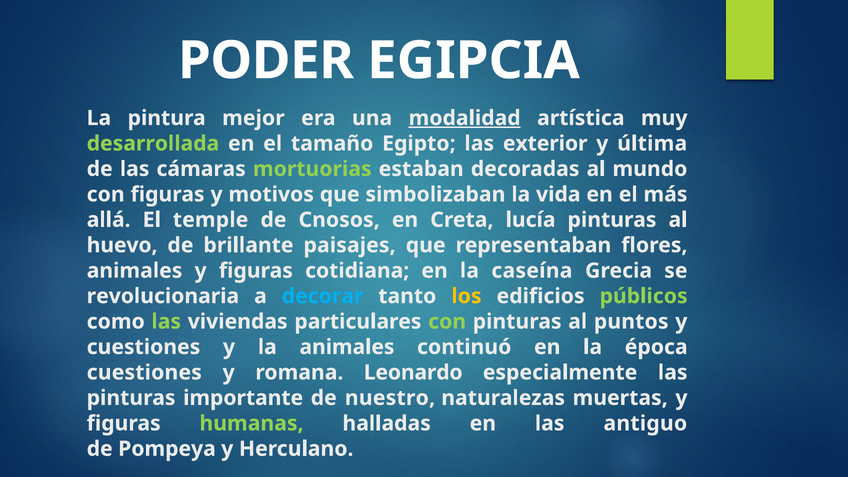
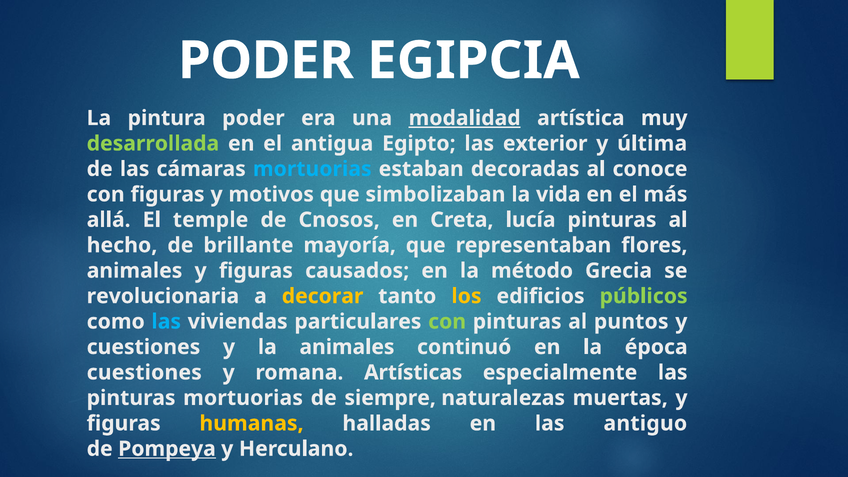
pintura mejor: mejor -> poder
tamaño: tamaño -> antigua
mortuorias at (312, 169) colour: light green -> light blue
mundo: mundo -> conoce
huevo: huevo -> hecho
paisajes: paisajes -> mayoría
cotidiana: cotidiana -> causados
caseína: caseína -> método
decorar colour: light blue -> yellow
las at (166, 322) colour: light green -> light blue
Leonardo: Leonardo -> Artísticas
pinturas importante: importante -> mortuorias
nuestro: nuestro -> siempre
humanas colour: light green -> yellow
Pompeya underline: none -> present
